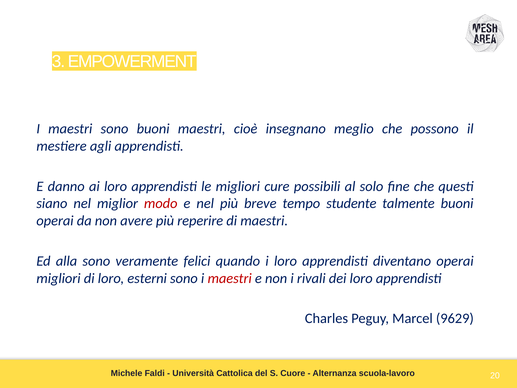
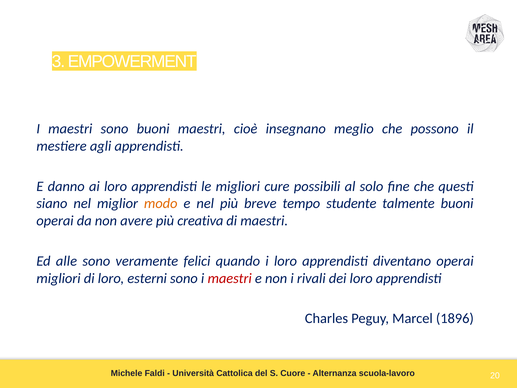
modo colour: red -> orange
reperire: reperire -> creativa
alla: alla -> alle
9629: 9629 -> 1896
